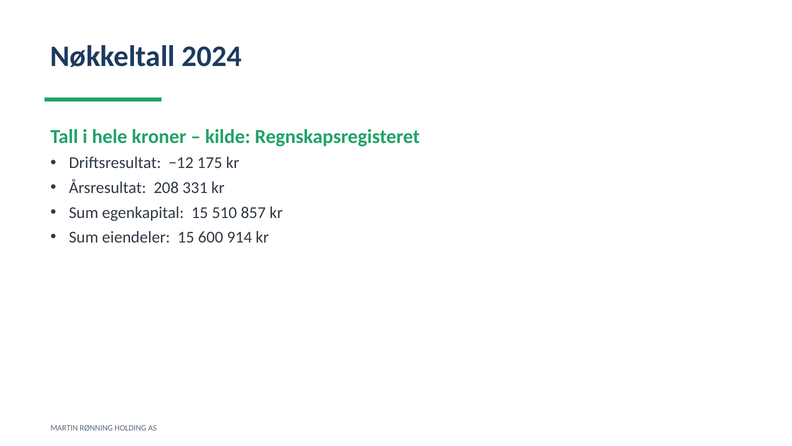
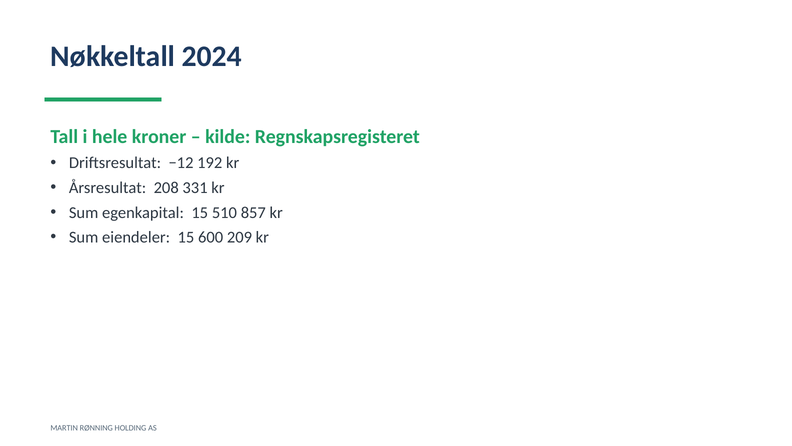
175: 175 -> 192
914: 914 -> 209
